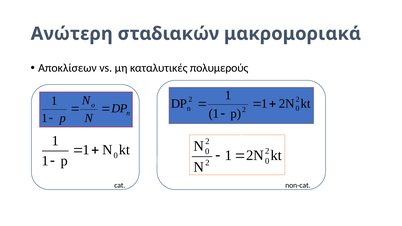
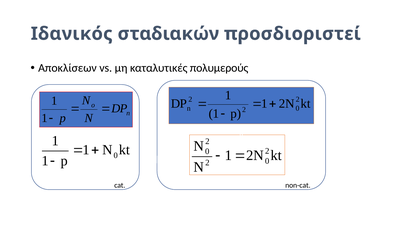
Ανώτερη: Ανώτερη -> Ιδανικός
μακρομοριακά: μακρομοριακά -> προσδιοριστεί
